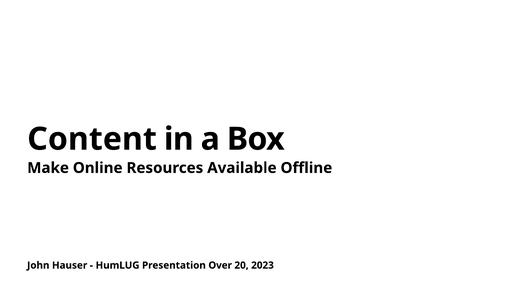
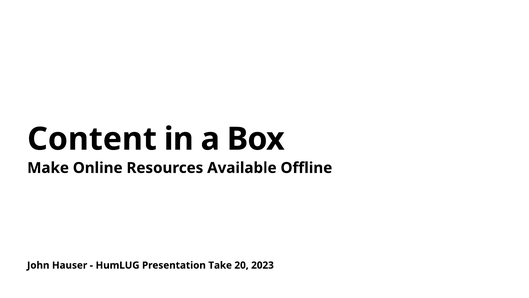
Over: Over -> Take
